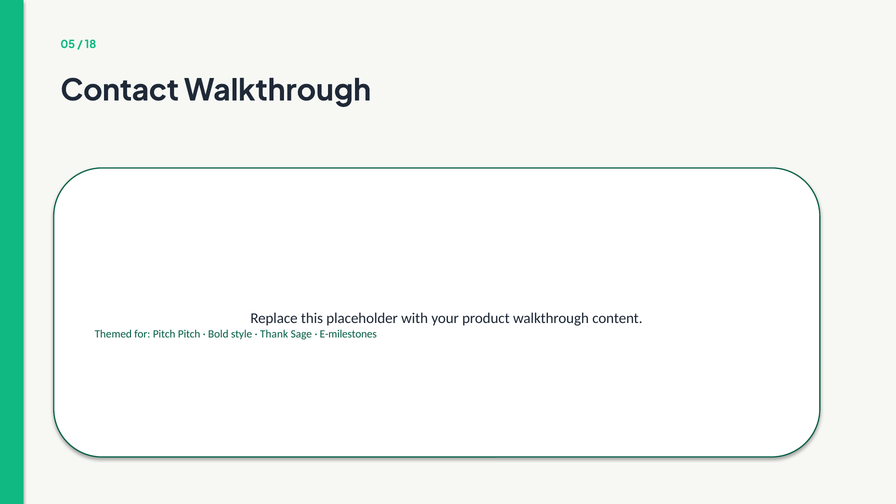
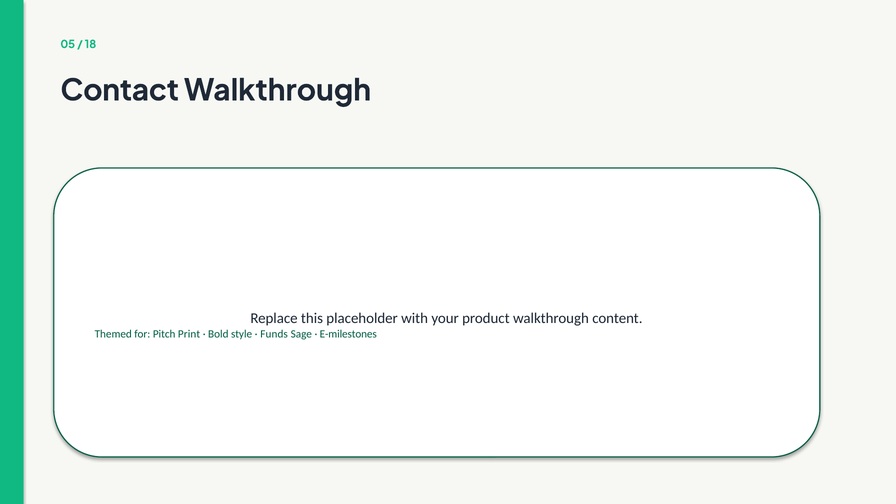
Pitch Pitch: Pitch -> Print
Thank: Thank -> Funds
